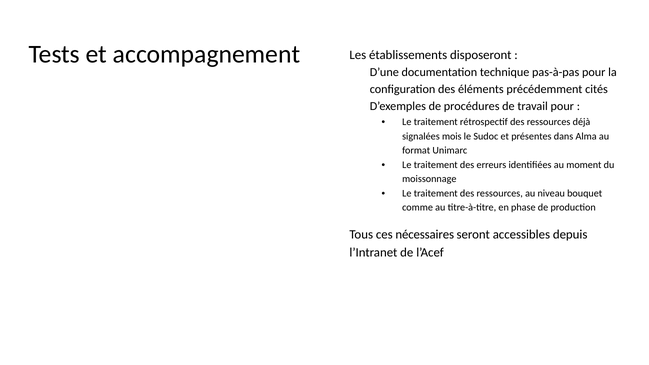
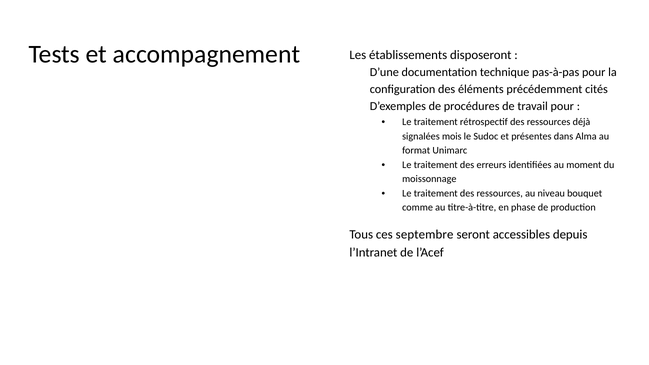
nécessaires: nécessaires -> septembre
